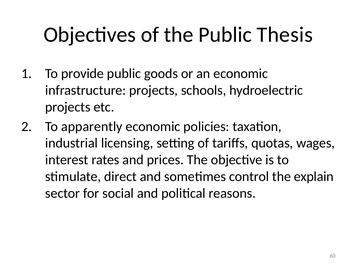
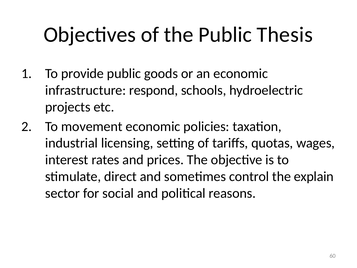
infrastructure projects: projects -> respond
apparently: apparently -> movement
